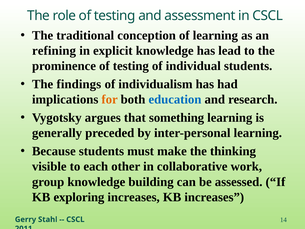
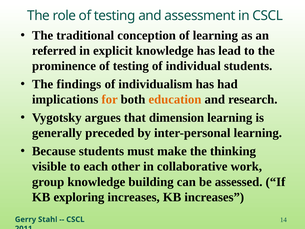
refining: refining -> referred
education colour: blue -> orange
something: something -> dimension
